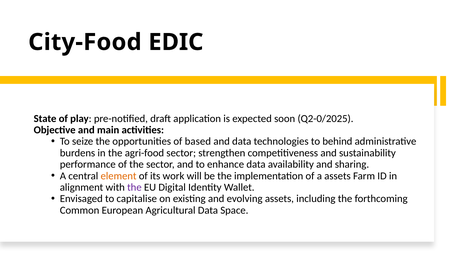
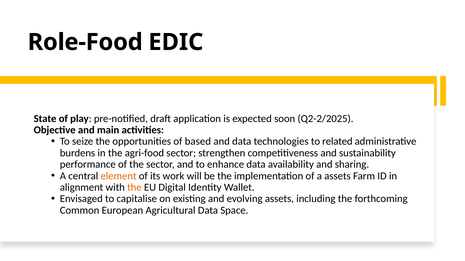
City-Food: City-Food -> Role-Food
Q2-0/2025: Q2-0/2025 -> Q2-2/2025
behind: behind -> related
the at (134, 188) colour: purple -> orange
